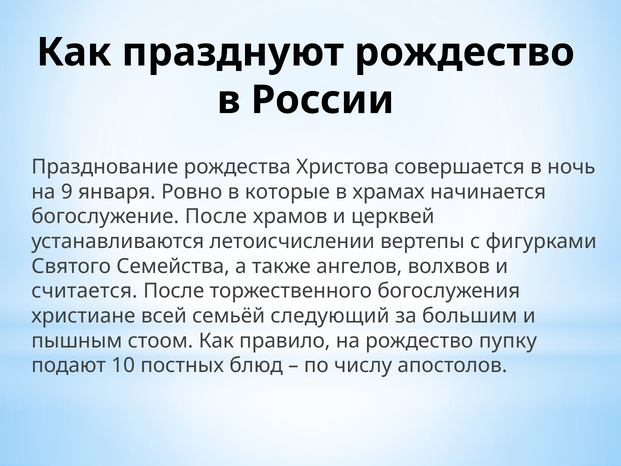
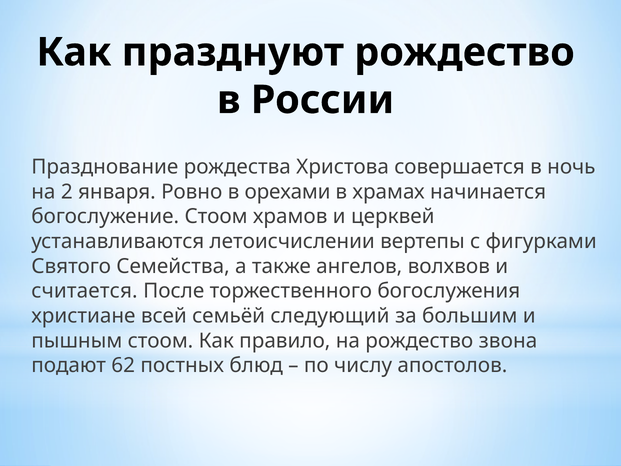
9: 9 -> 2
которые: которые -> орехами
богослужение После: После -> Стоом
пупку: пупку -> звона
10: 10 -> 62
